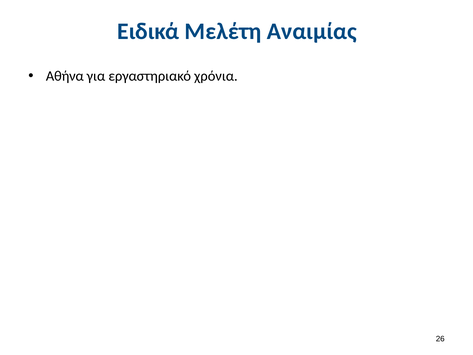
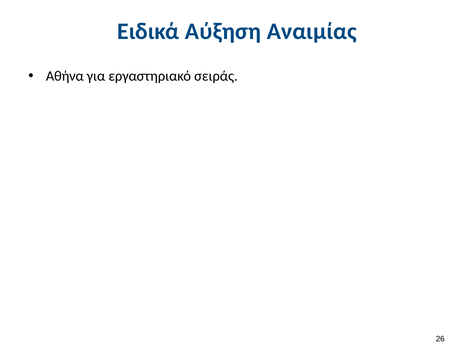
Μελέτη: Μελέτη -> Αύξηση
χρόνια: χρόνια -> σειράς
